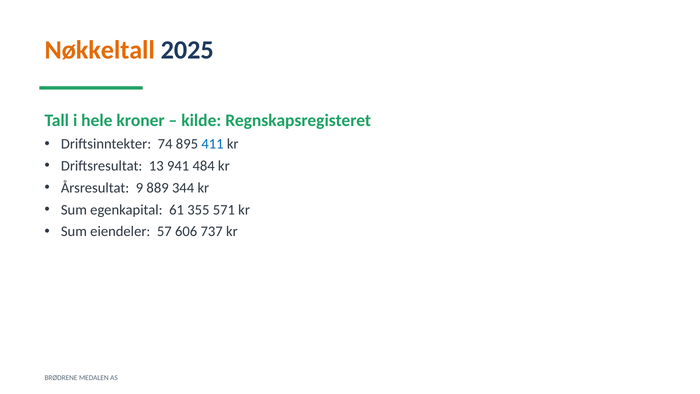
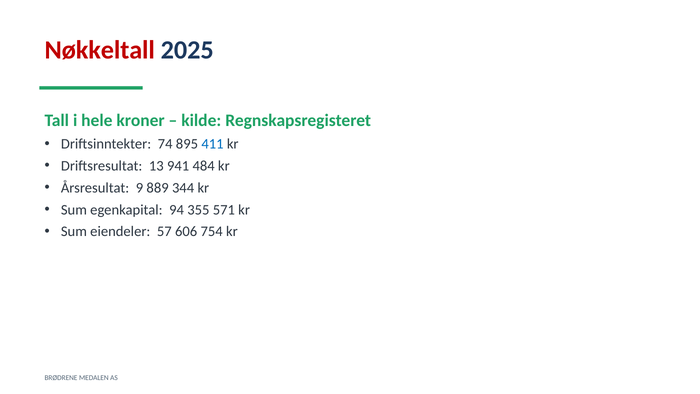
Nøkkeltall colour: orange -> red
61: 61 -> 94
737: 737 -> 754
